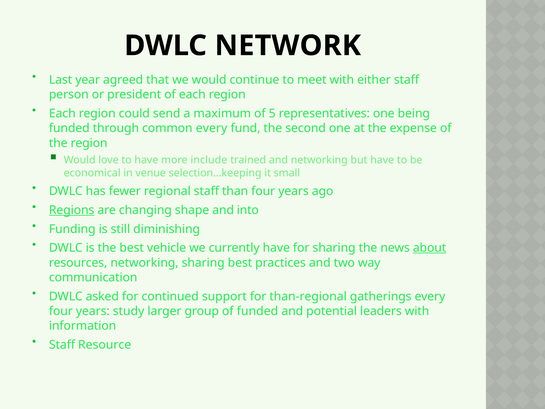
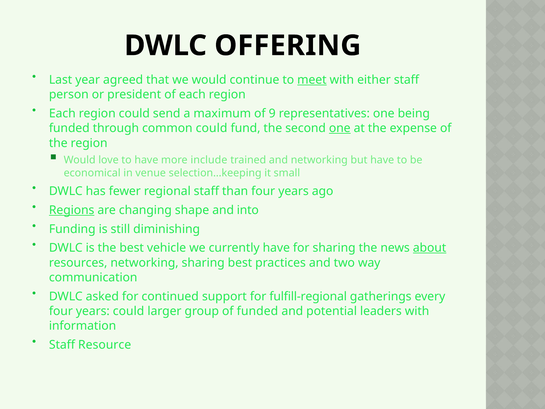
NETWORK: NETWORK -> OFFERING
meet underline: none -> present
5: 5 -> 9
common every: every -> could
one at (340, 128) underline: none -> present
than-regional: than-regional -> fulfill-regional
years study: study -> could
